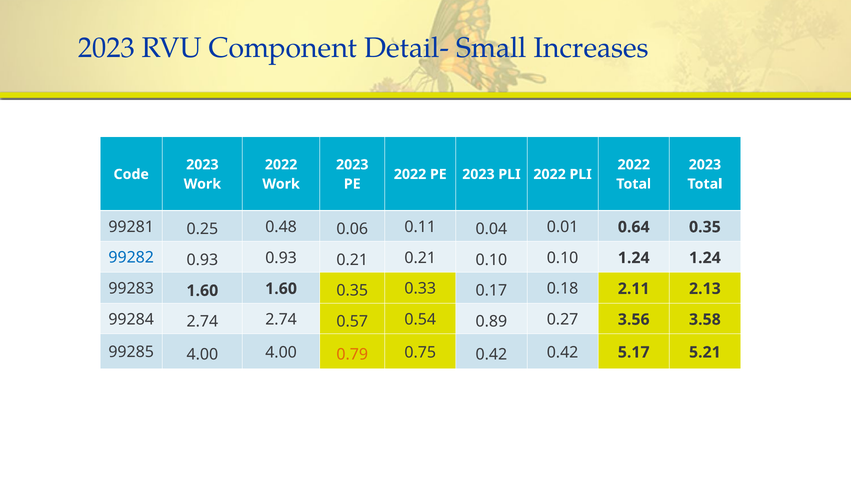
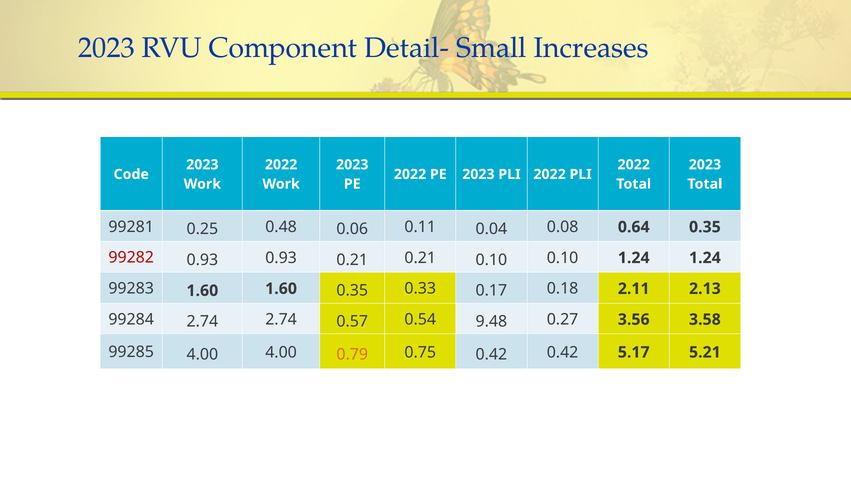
0.01: 0.01 -> 0.08
99282 colour: blue -> red
0.89: 0.89 -> 9.48
